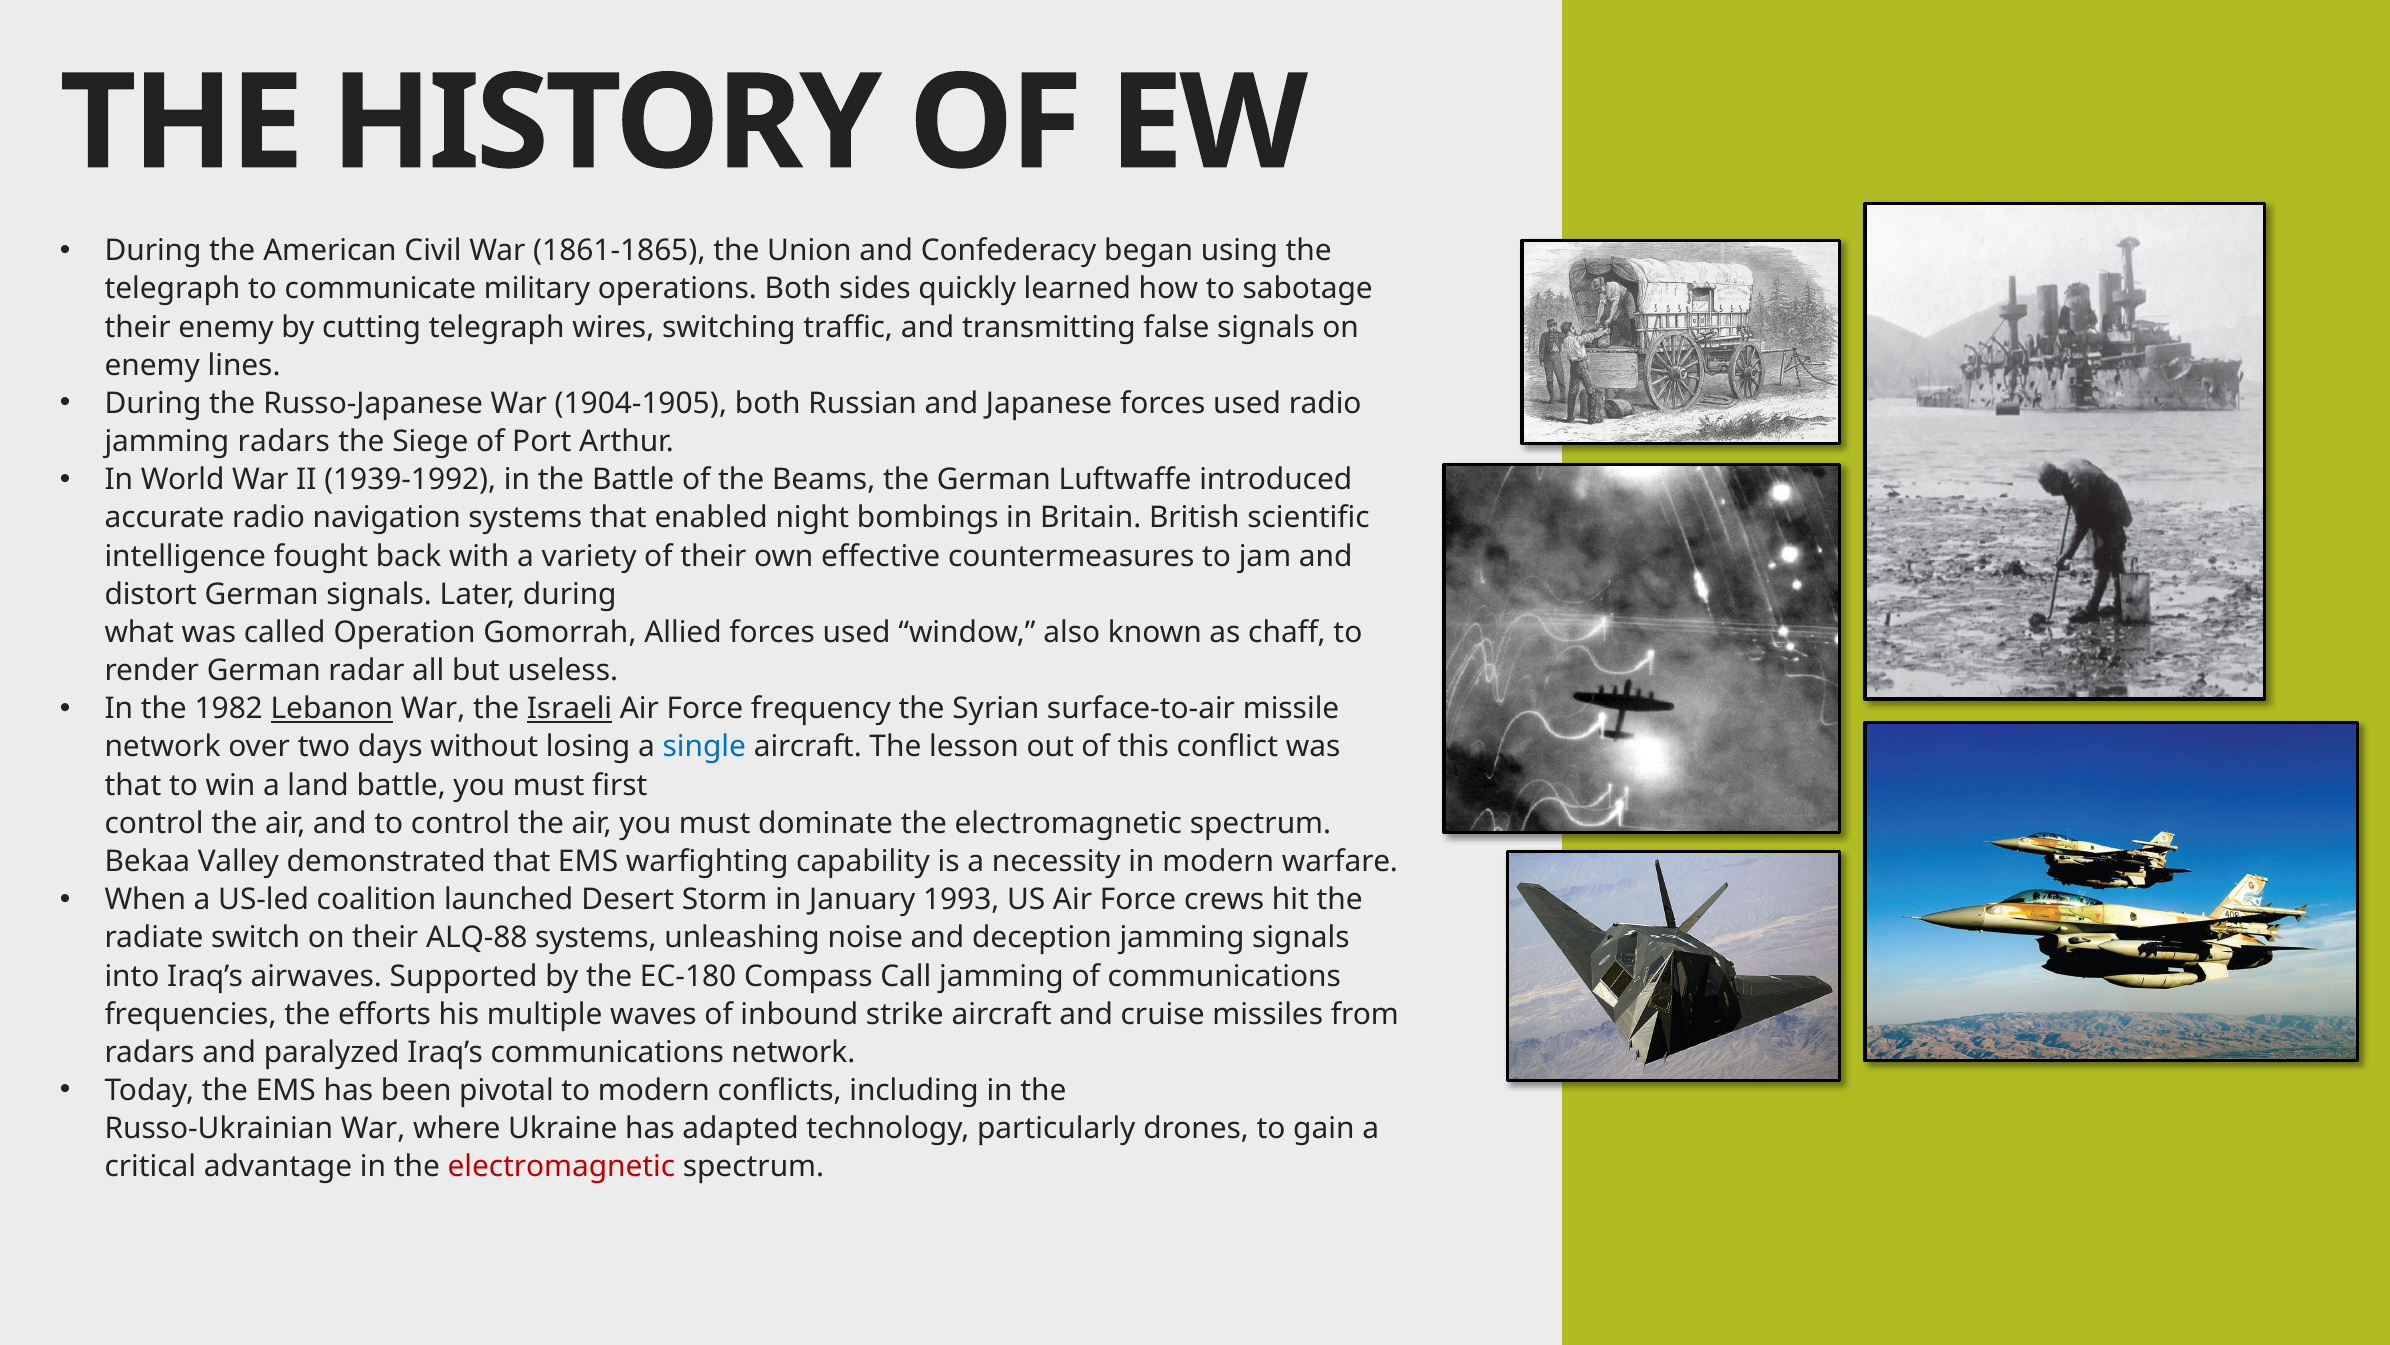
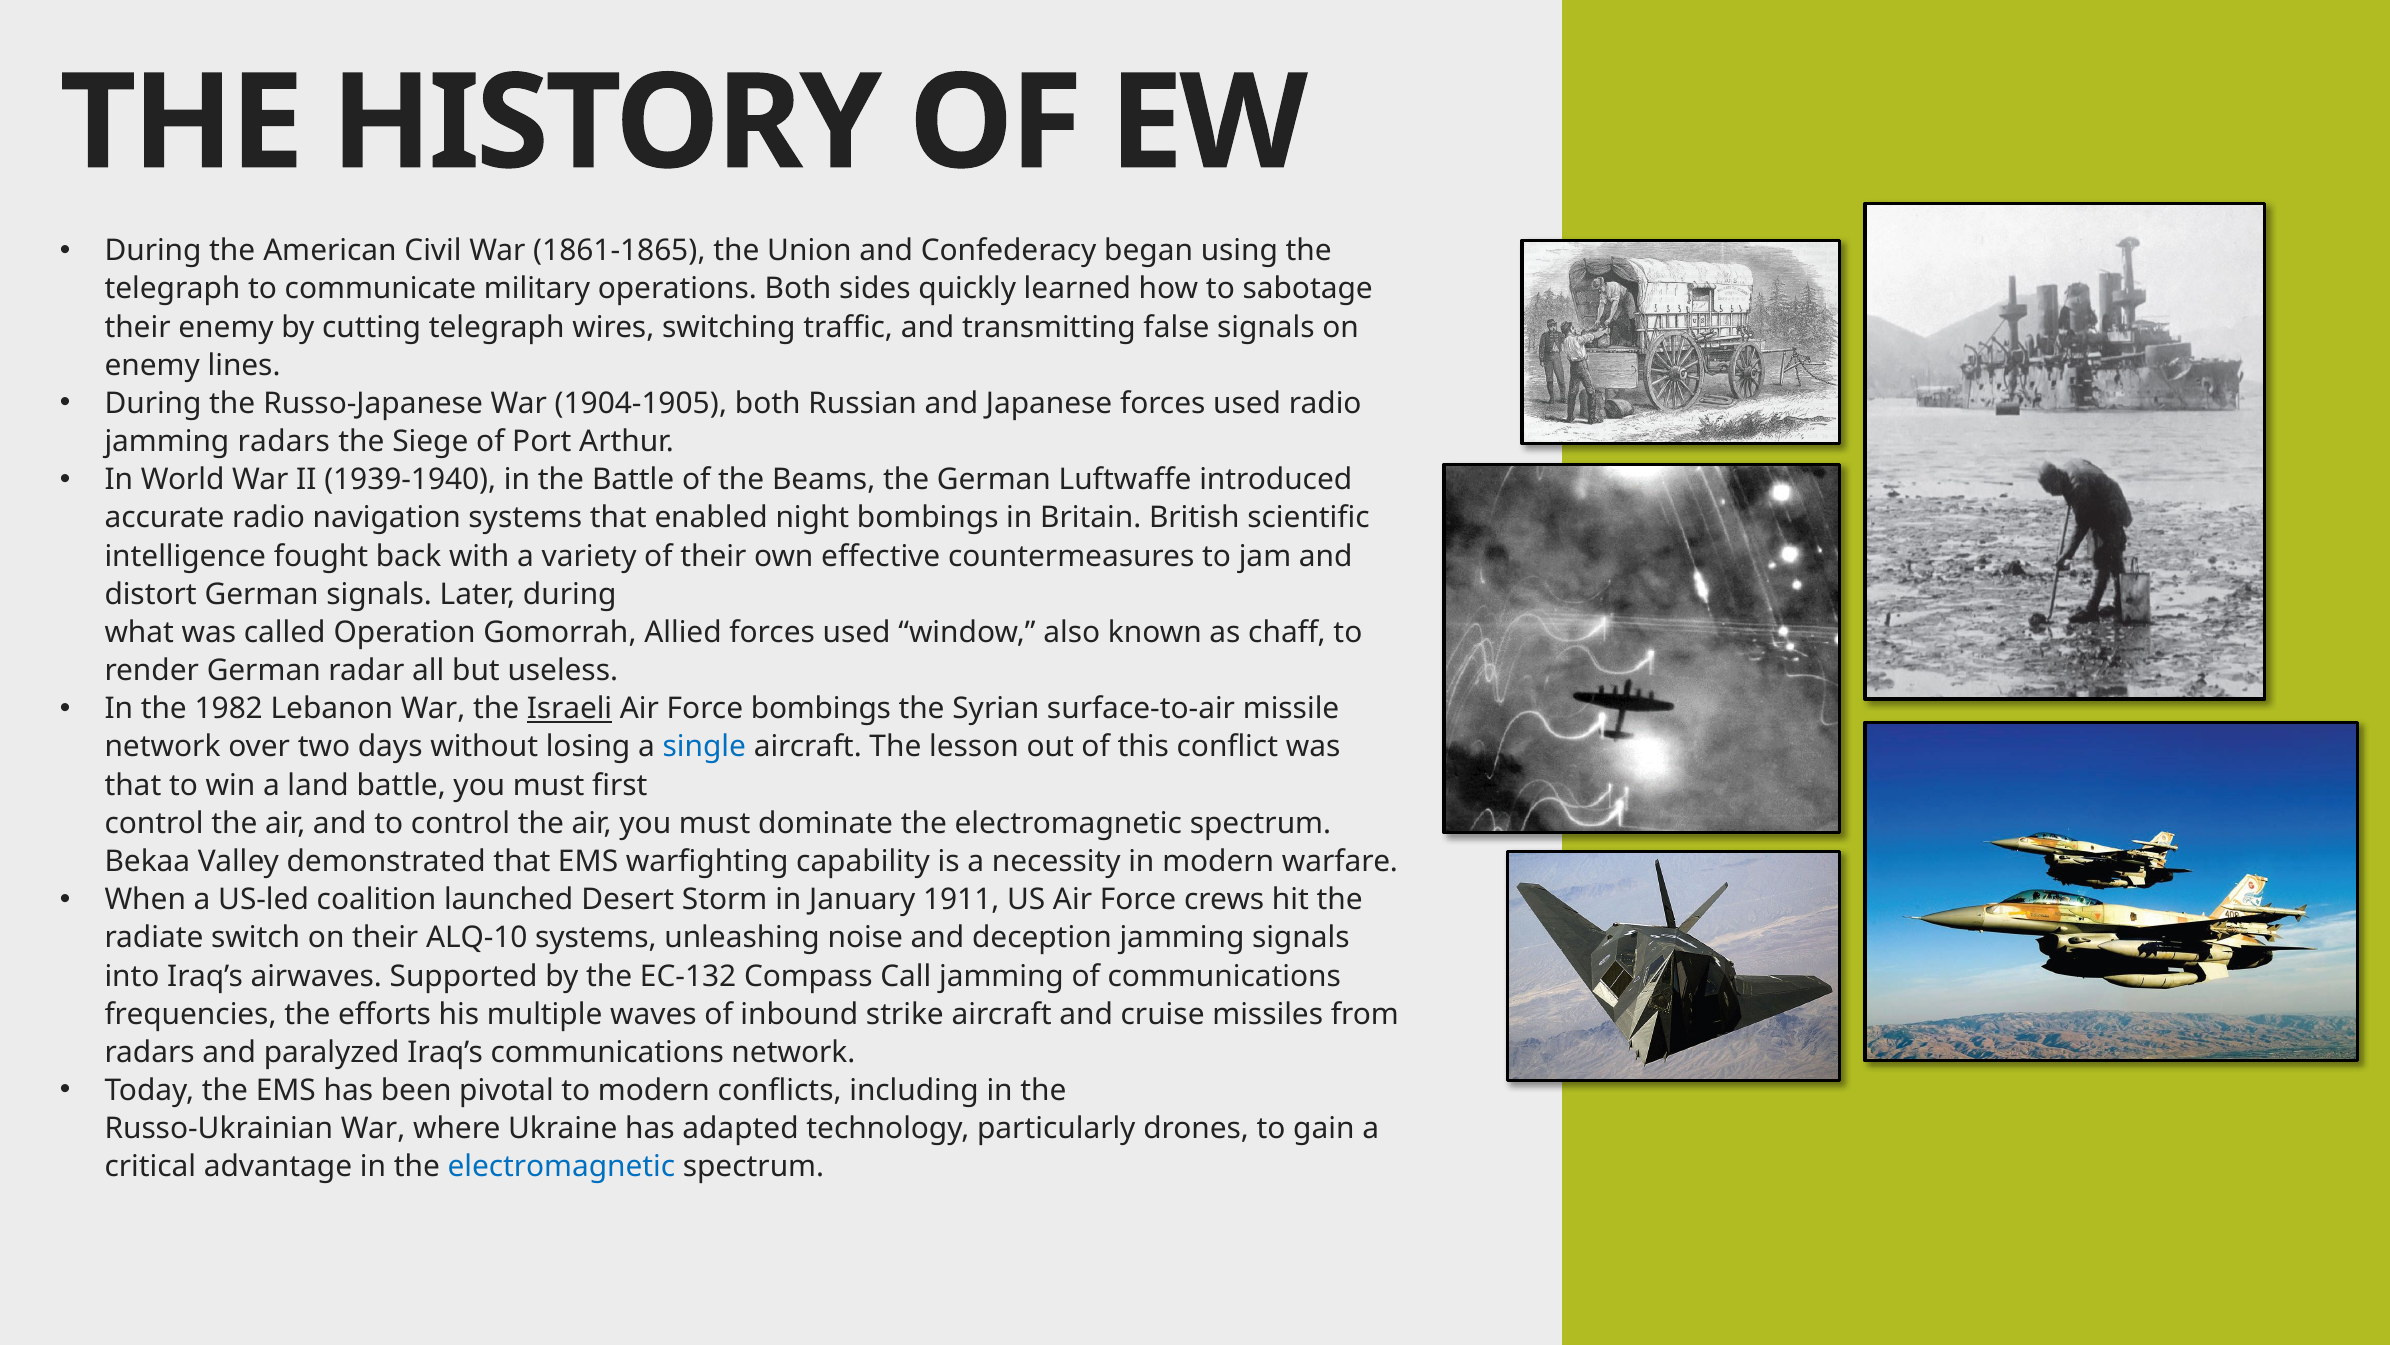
1939-1992: 1939-1992 -> 1939-1940
Lebanon underline: present -> none
Force frequency: frequency -> bombings
1993: 1993 -> 1911
ALQ-88: ALQ-88 -> ALQ-10
EC-180: EC-180 -> EC-132
electromagnetic at (561, 1166) colour: red -> blue
